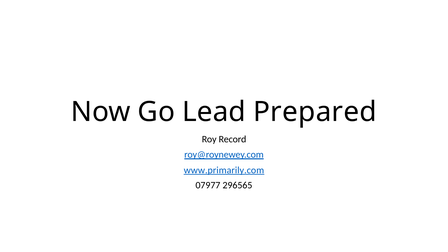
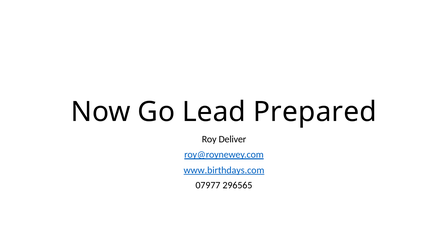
Record: Record -> Deliver
www.primarily.com: www.primarily.com -> www.birthdays.com
